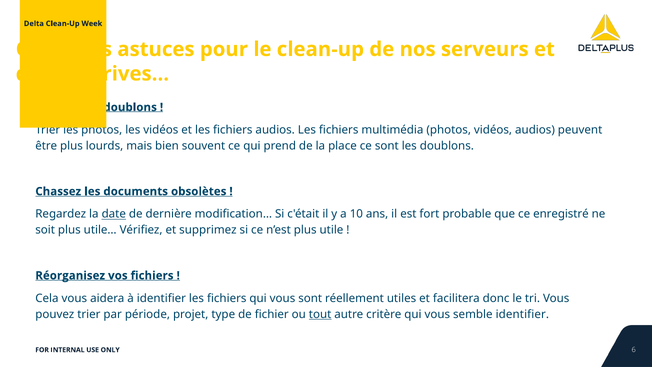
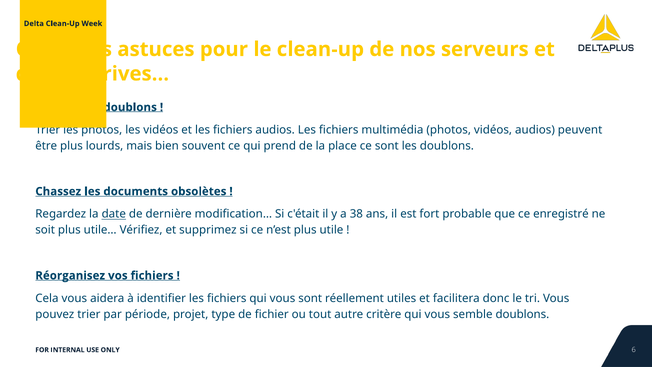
10: 10 -> 38
tout underline: present -> none
semble identifier: identifier -> doublons
